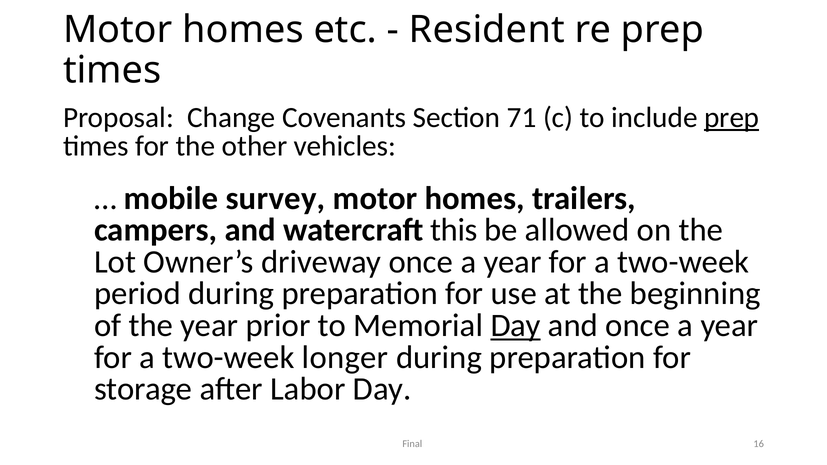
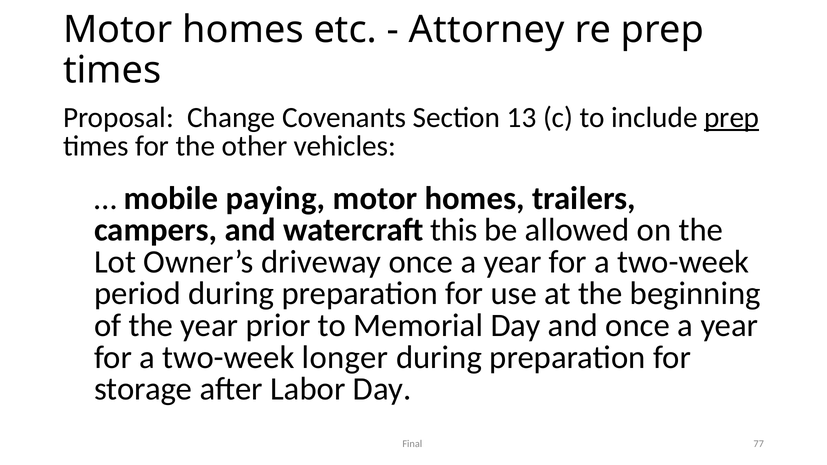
Resident: Resident -> Attorney
71: 71 -> 13
survey: survey -> paying
Day at (516, 326) underline: present -> none
16: 16 -> 77
